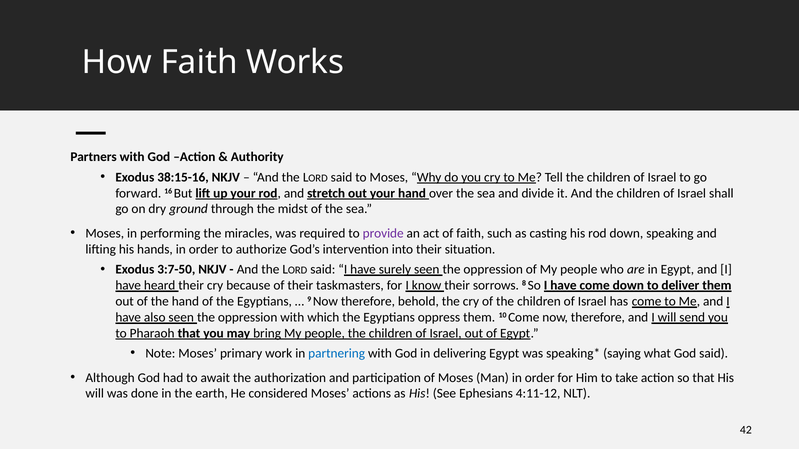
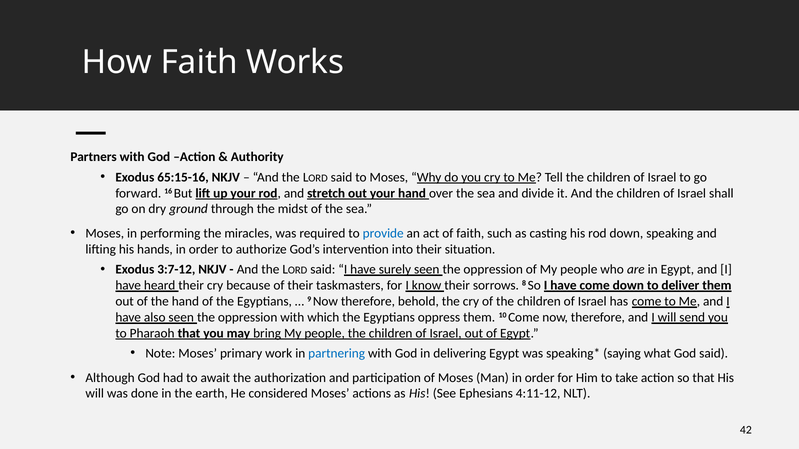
38:15-16: 38:15-16 -> 65:15-16
provide colour: purple -> blue
3:7-50: 3:7-50 -> 3:7-12
